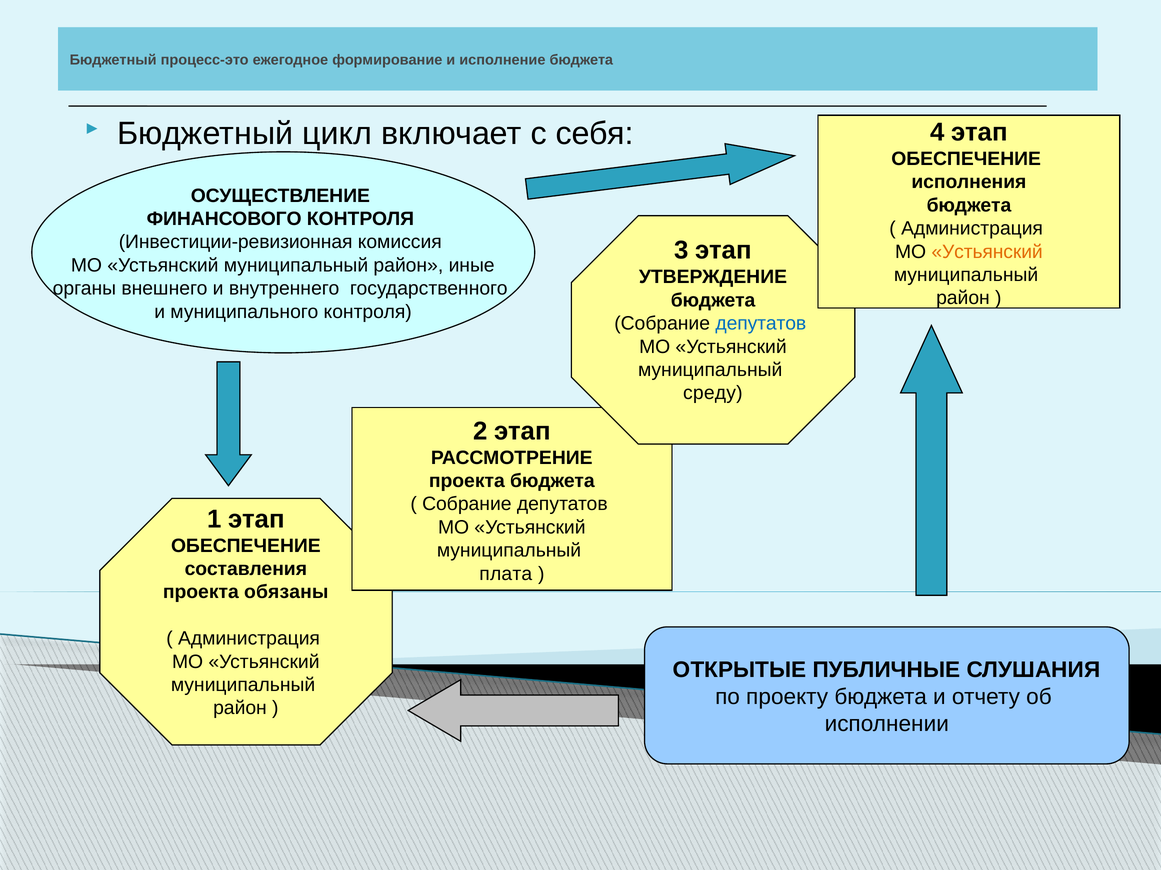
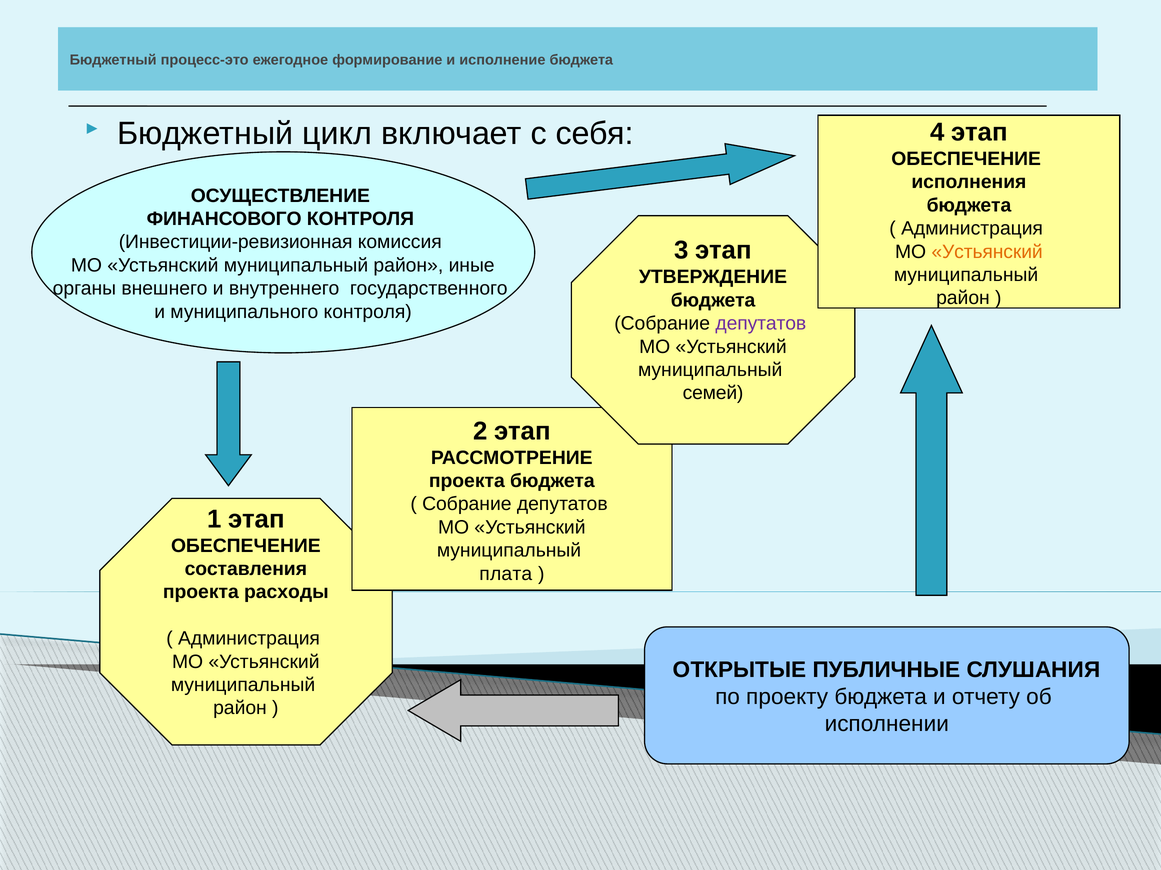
депутатов at (761, 324) colour: blue -> purple
среду: среду -> семей
обязаны: обязаны -> расходы
